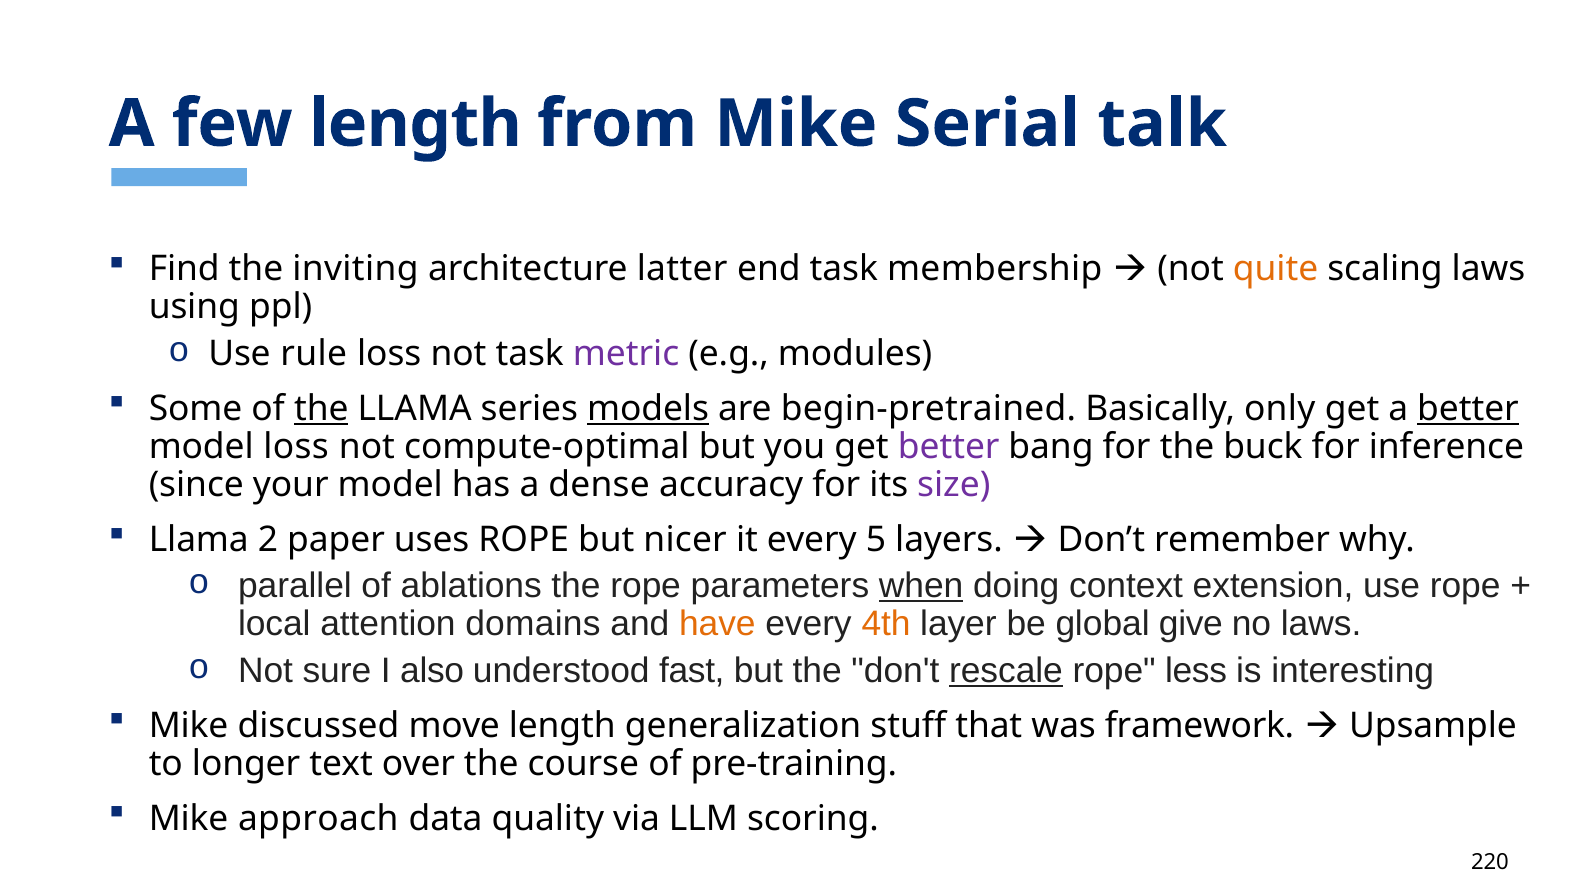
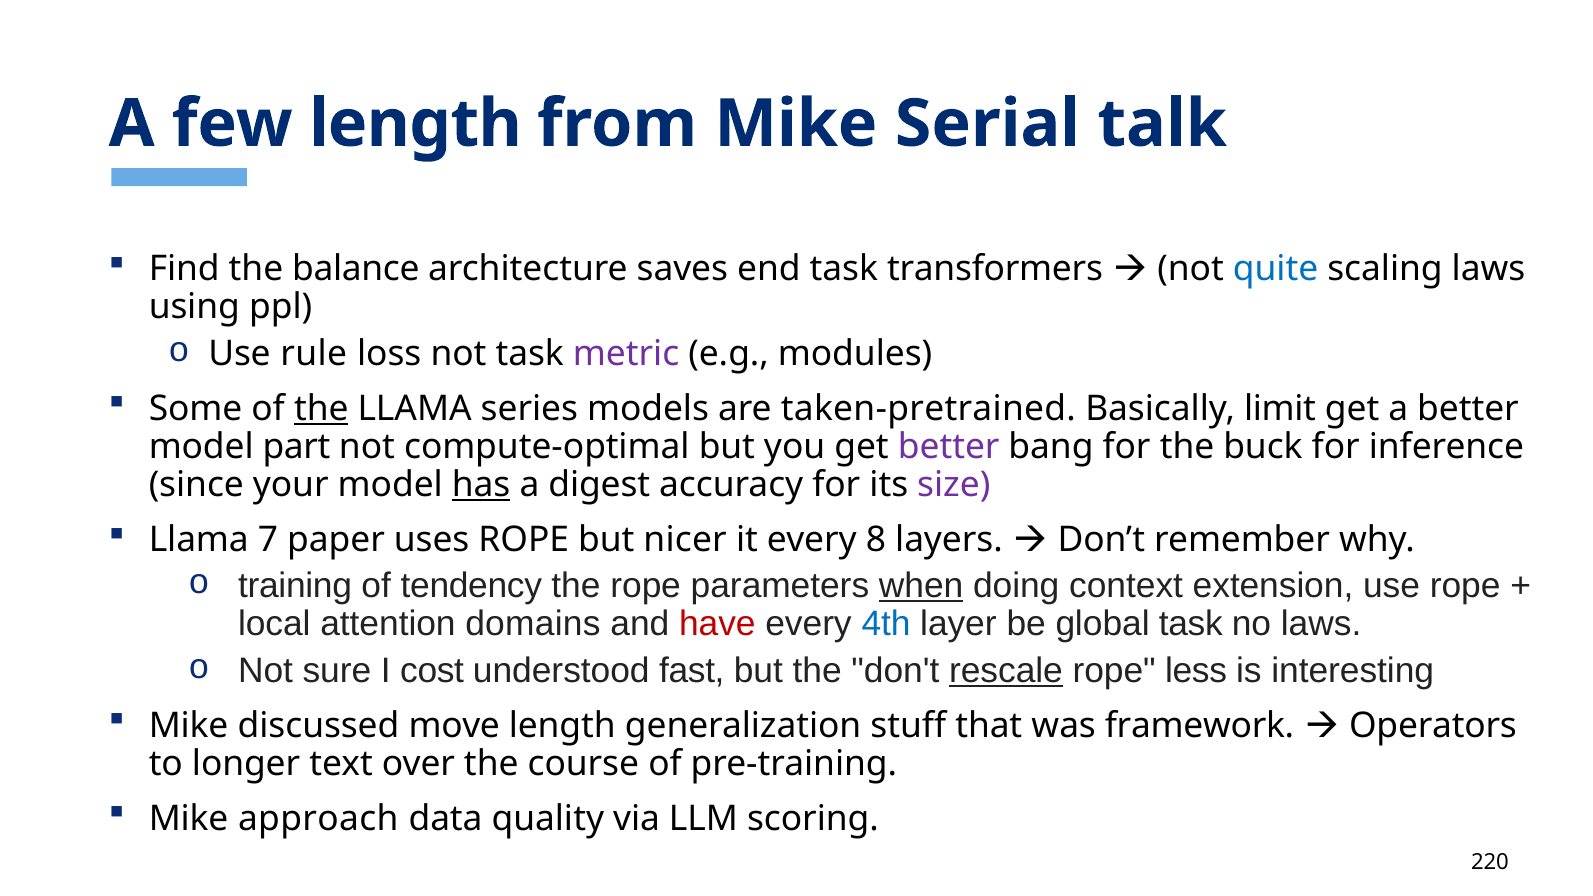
inviting: inviting -> balance
latter: latter -> saves
membership: membership -> transformers
quite colour: orange -> blue
models underline: present -> none
begin-pretrained: begin-pretrained -> taken-pretrained
only: only -> limit
better at (1468, 408) underline: present -> none
model loss: loss -> part
has underline: none -> present
dense: dense -> digest
2: 2 -> 7
5: 5 -> 8
parallel: parallel -> training
ablations: ablations -> tendency
have colour: orange -> red
4th colour: orange -> blue
global give: give -> task
also: also -> cost
Upsample: Upsample -> Operators
